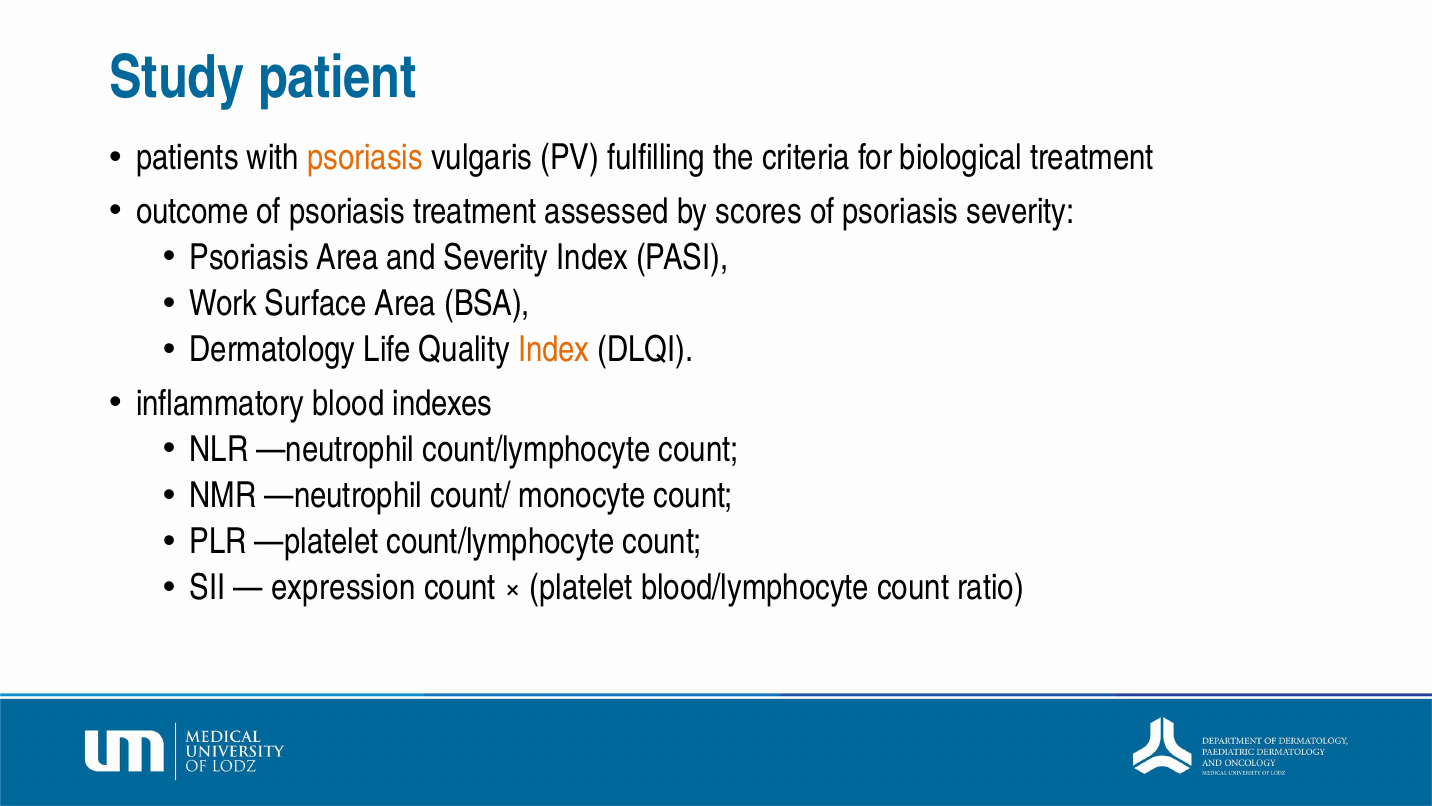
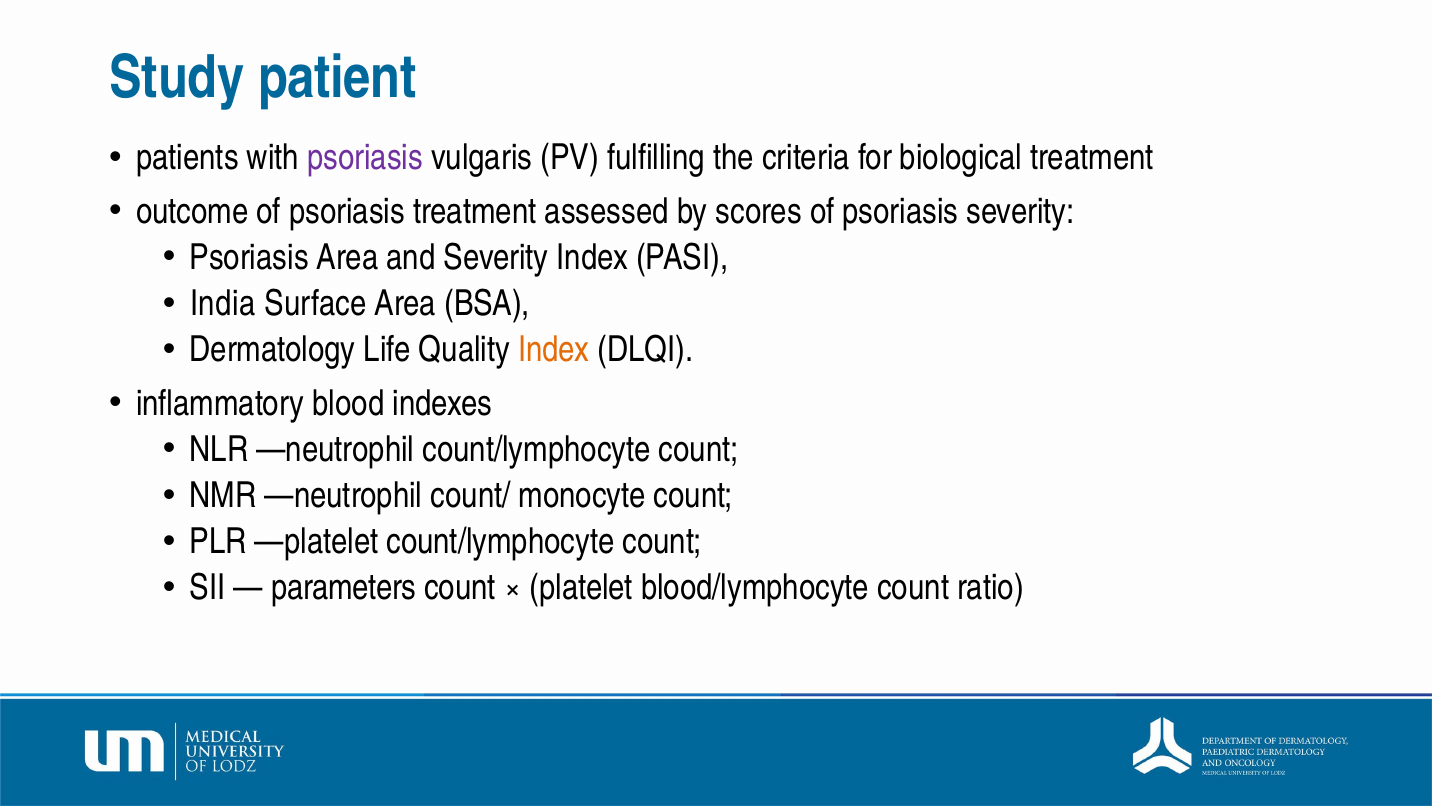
psoriasis at (365, 158) colour: orange -> purple
Work: Work -> India
expression: expression -> parameters
